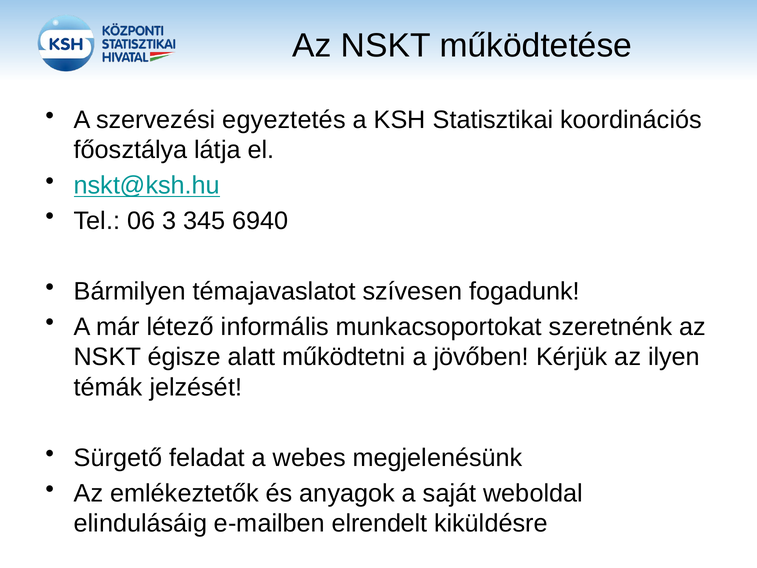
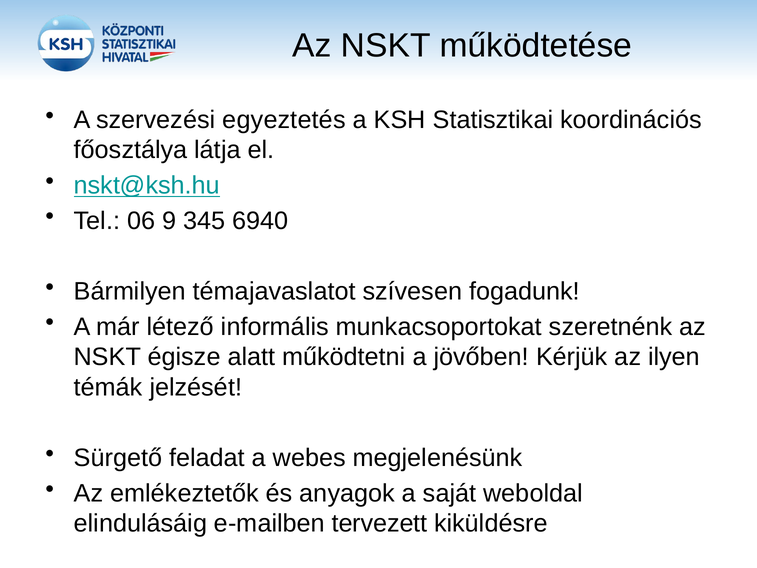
3: 3 -> 9
elrendelt: elrendelt -> tervezett
